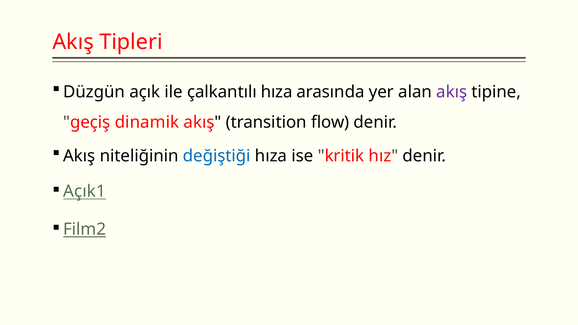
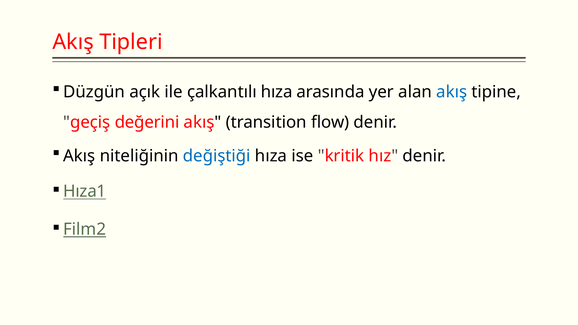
akış at (452, 92) colour: purple -> blue
dinamik: dinamik -> değerini
Açık1: Açık1 -> Hıza1
